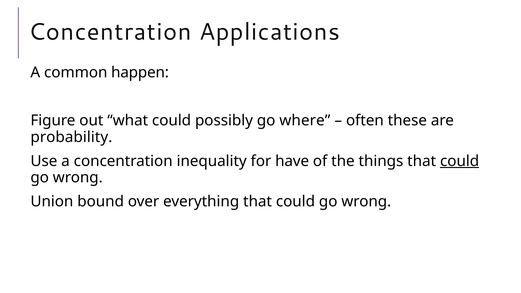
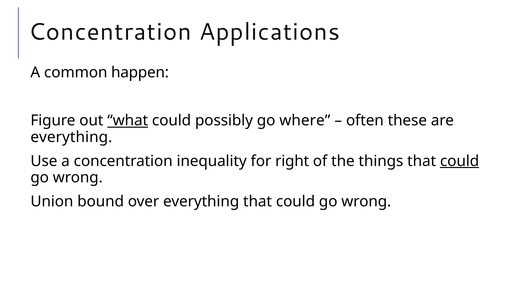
what underline: none -> present
probability at (71, 137): probability -> everything
have: have -> right
